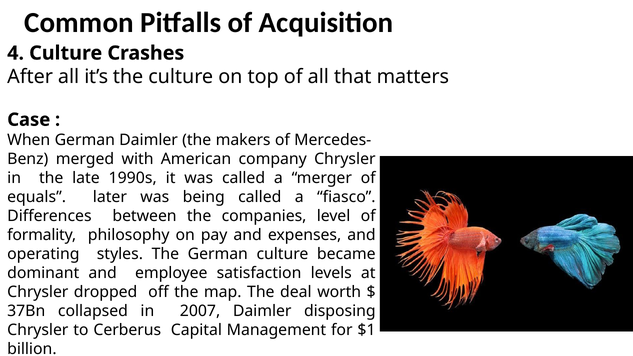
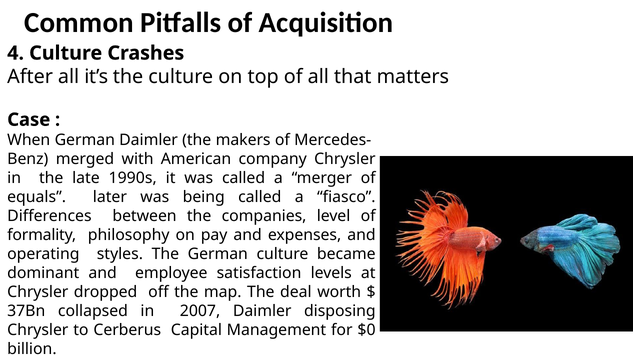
$1: $1 -> $0
